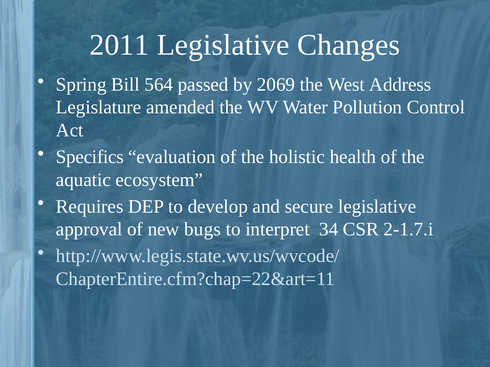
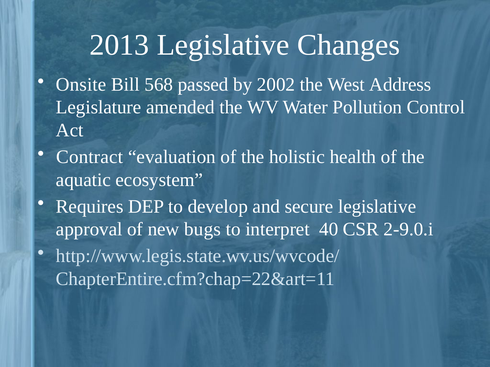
2011: 2011 -> 2013
Spring: Spring -> Onsite
564: 564 -> 568
2069: 2069 -> 2002
Specifics: Specifics -> Contract
34: 34 -> 40
2-1.7.i: 2-1.7.i -> 2-9.0.i
